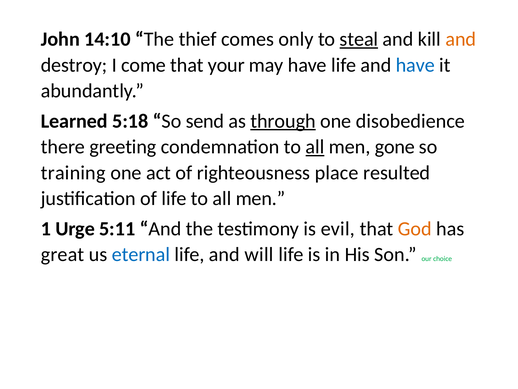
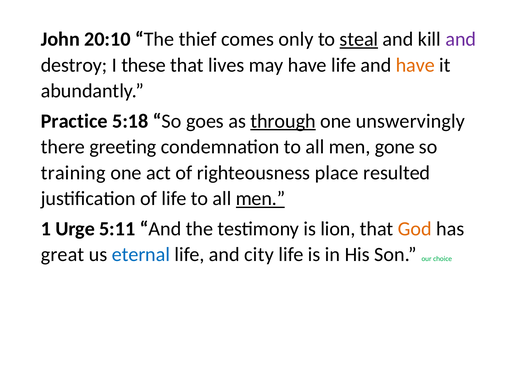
14:10: 14:10 -> 20:10
and at (461, 39) colour: orange -> purple
come: come -> these
your: your -> lives
have at (415, 65) colour: blue -> orange
Learned: Learned -> Practice
send: send -> goes
disobedience: disobedience -> unswervingly
all at (315, 147) underline: present -> none
men at (260, 198) underline: none -> present
evil: evil -> lion
will: will -> city
